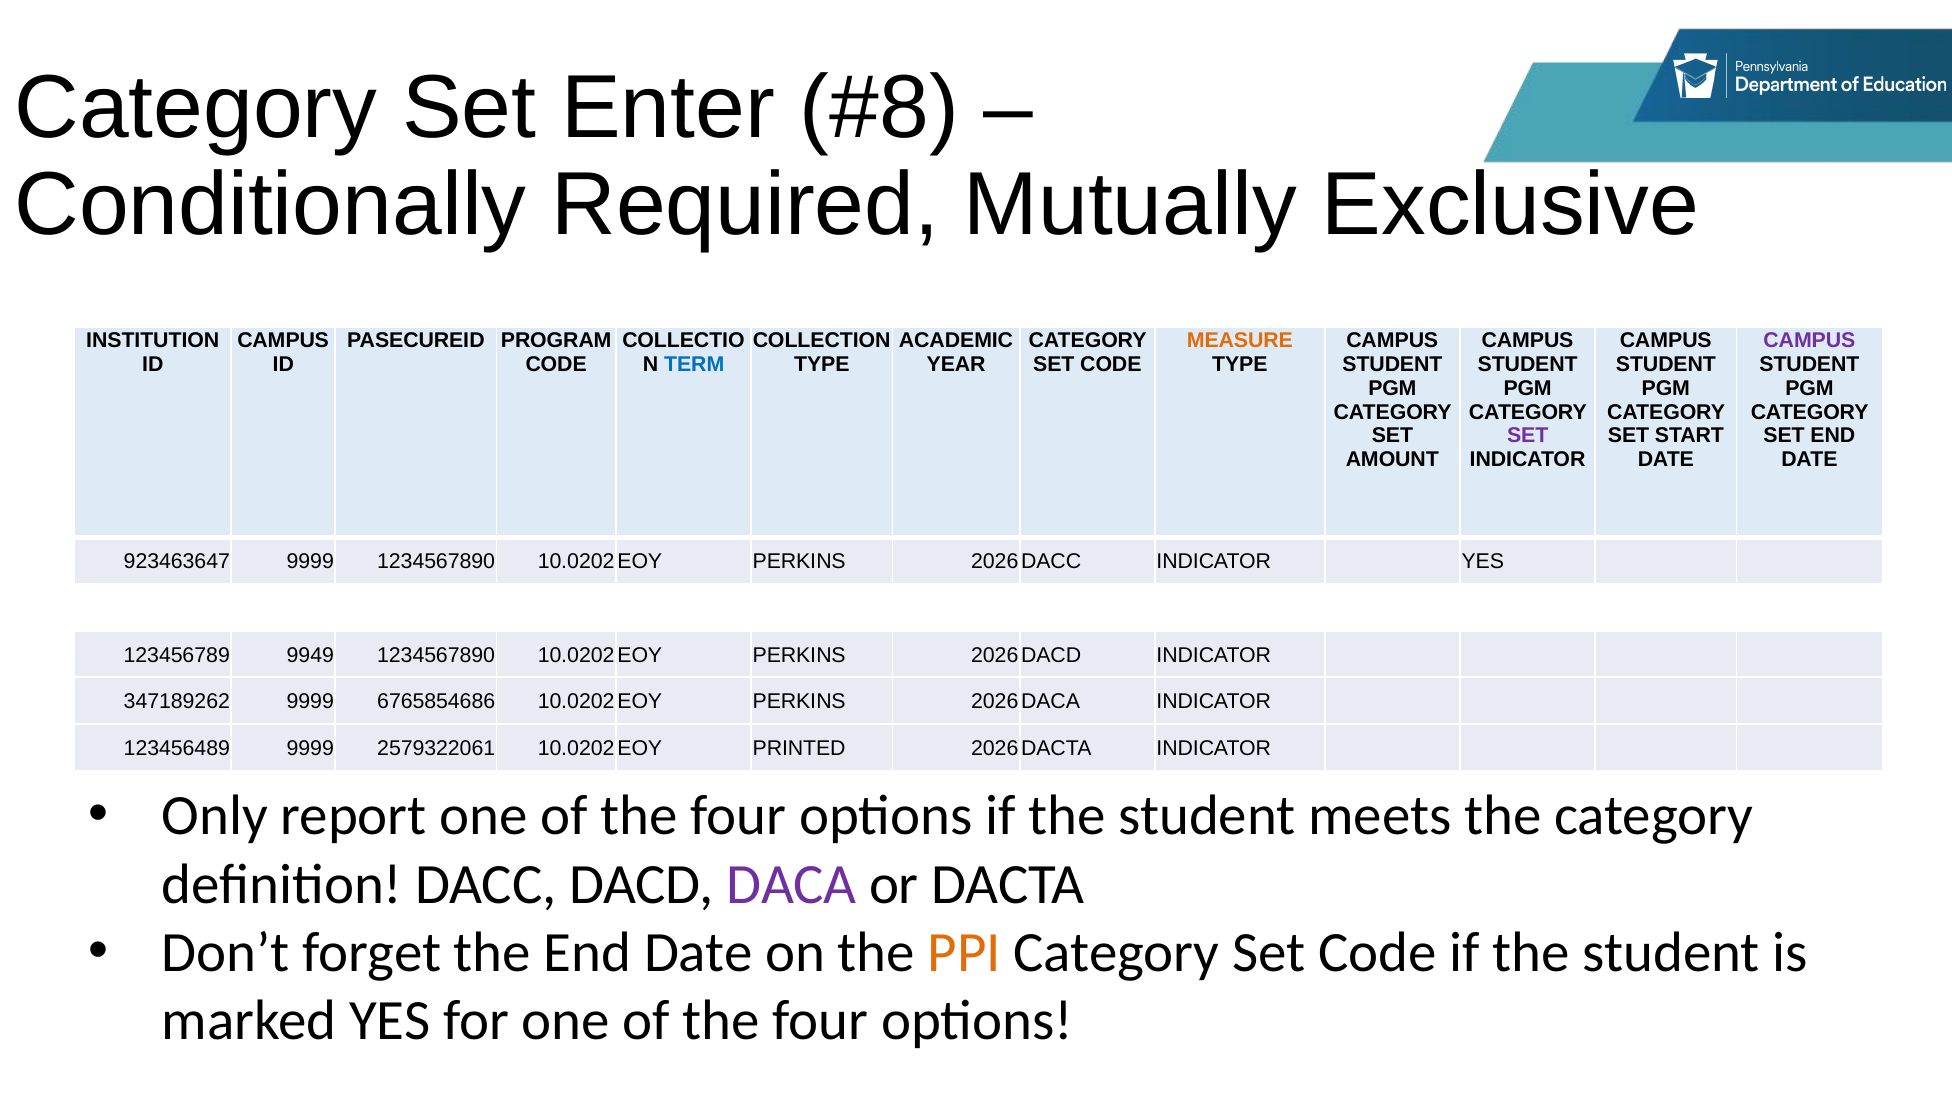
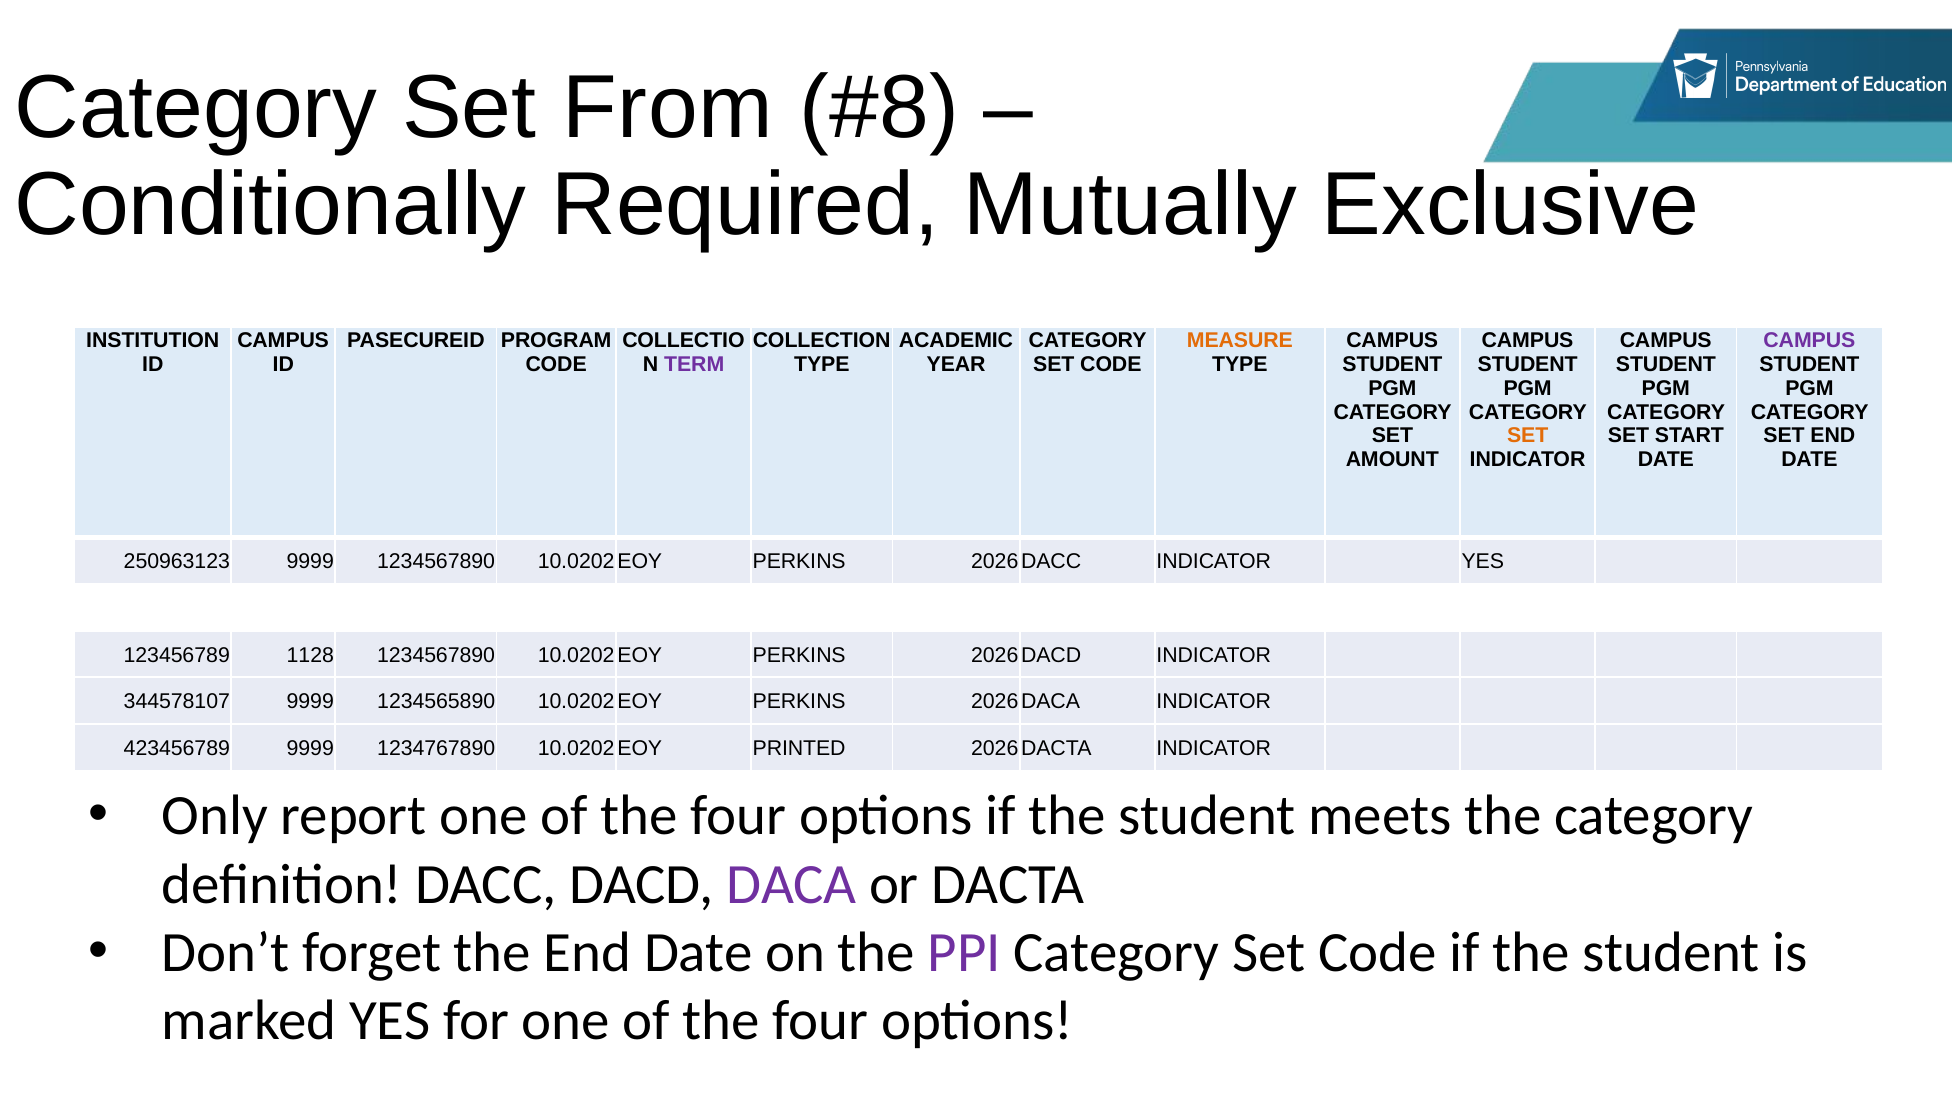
Enter: Enter -> From
TERM colour: blue -> purple
SET at (1528, 436) colour: purple -> orange
923463647: 923463647 -> 250963123
9949: 9949 -> 1128
347189262: 347189262 -> 344578107
6765854686: 6765854686 -> 1234565890
123456489: 123456489 -> 423456789
2579322061: 2579322061 -> 1234767890
PPI colour: orange -> purple
